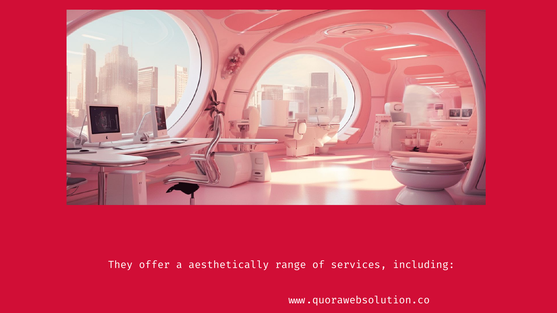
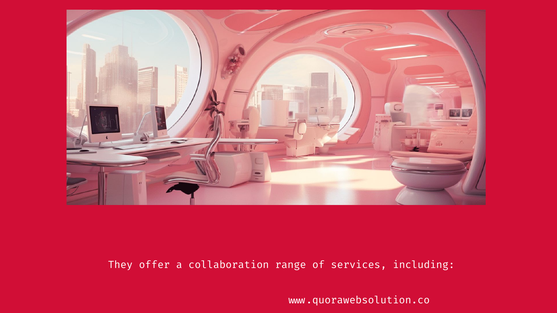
aesthetically: aesthetically -> collaboration
